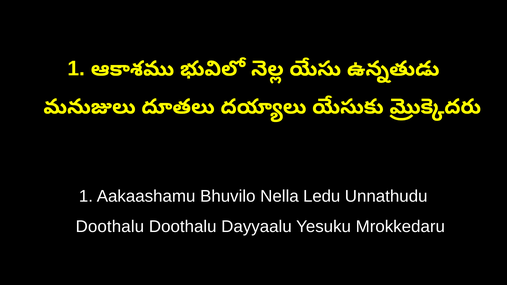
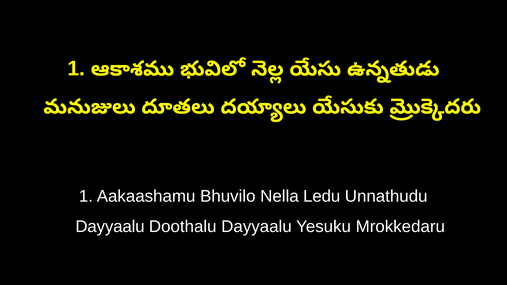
Doothalu at (110, 227): Doothalu -> Dayyaalu
